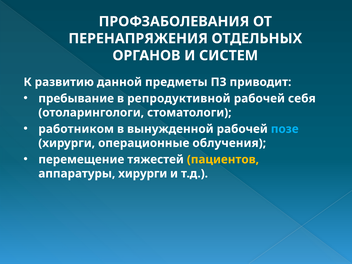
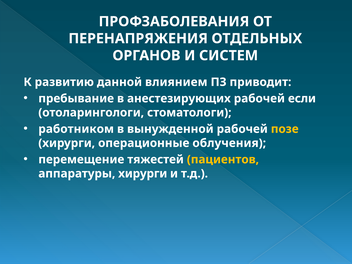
предметы: предметы -> влиянием
репродуктивной: репродуктивной -> анестезирующих
себя: себя -> если
позе colour: light blue -> yellow
